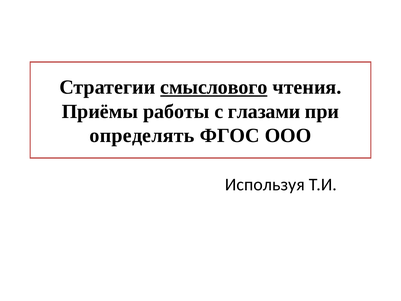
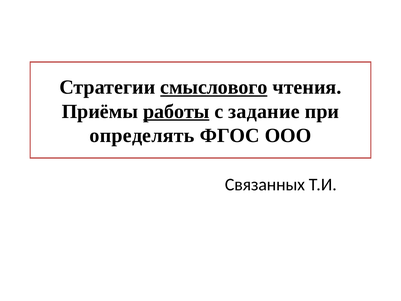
работы underline: none -> present
глазами: глазами -> задание
Используя: Используя -> Связанных
